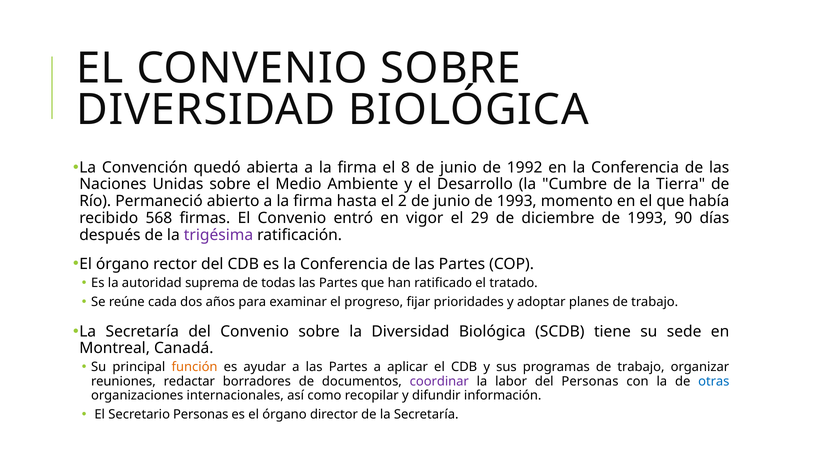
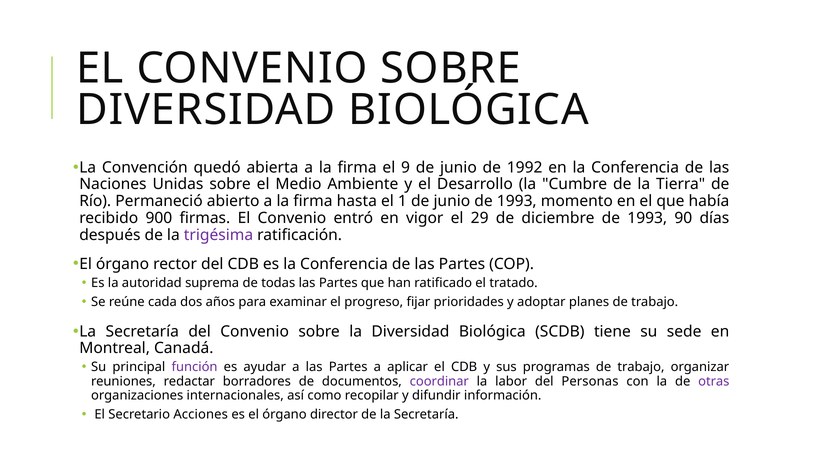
8: 8 -> 9
2: 2 -> 1
568: 568 -> 900
función colour: orange -> purple
otras colour: blue -> purple
Secretario Personas: Personas -> Acciones
